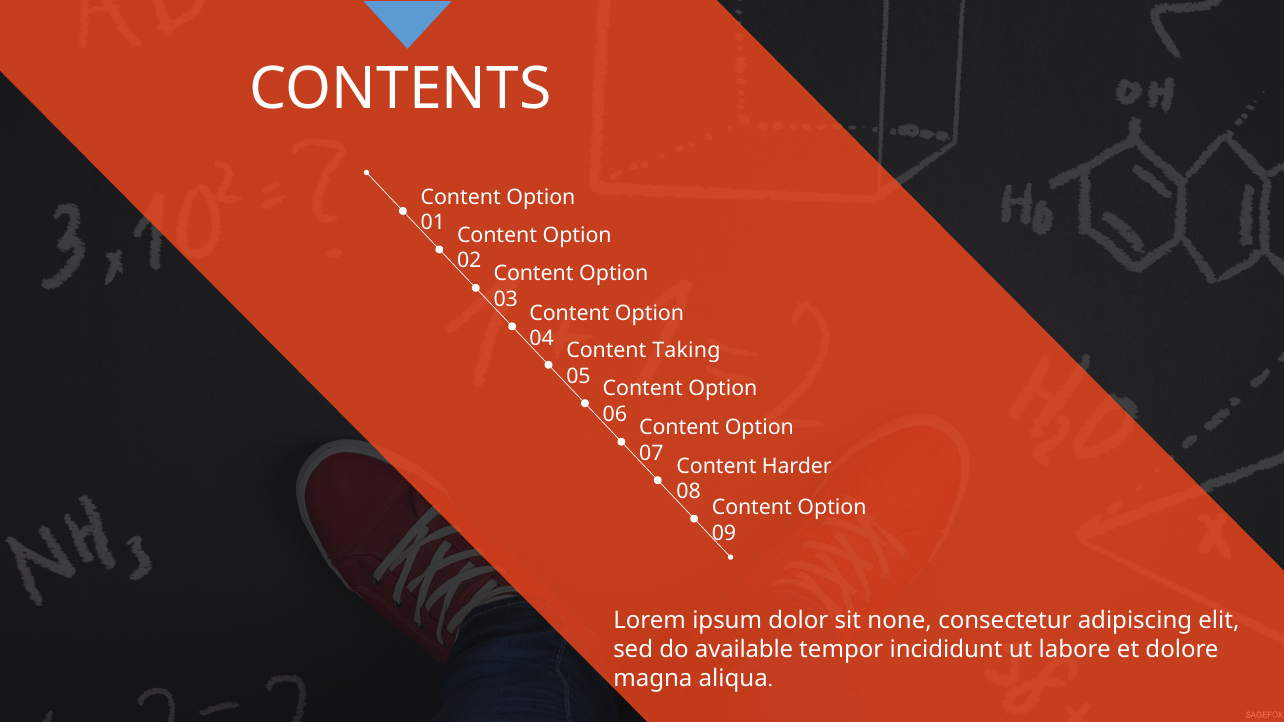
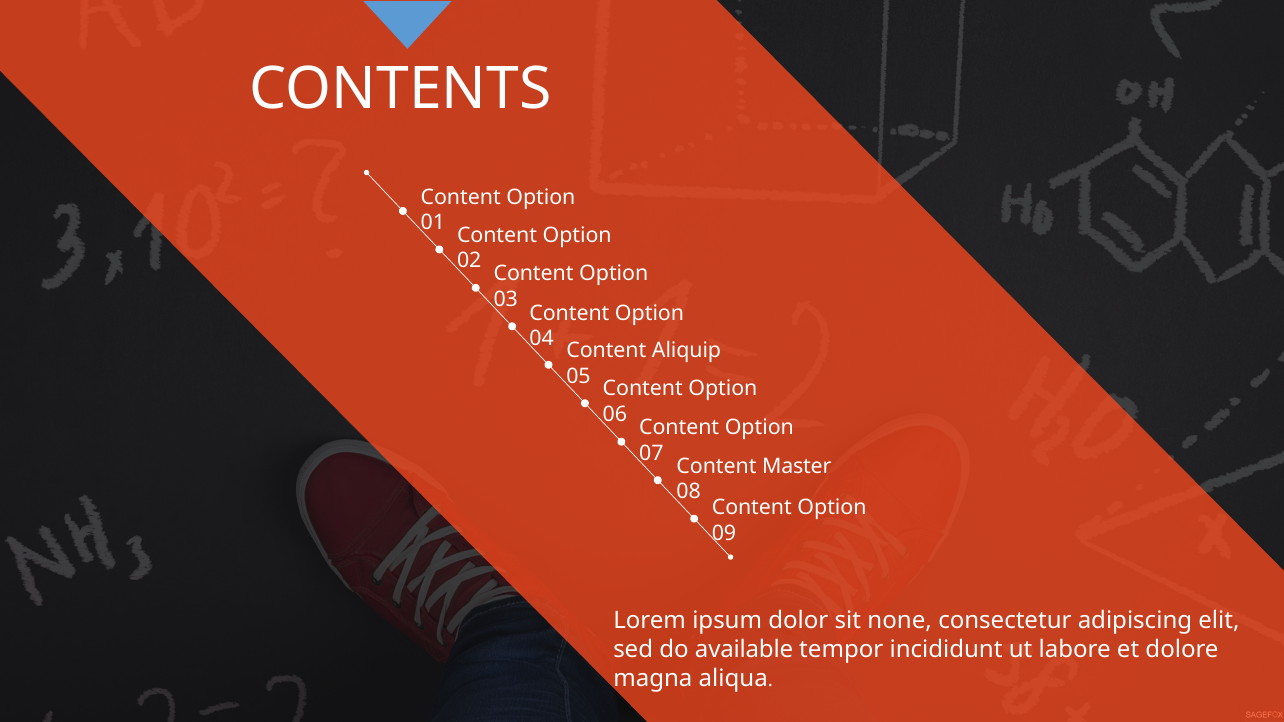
Taking: Taking -> Aliquip
Harder: Harder -> Master
